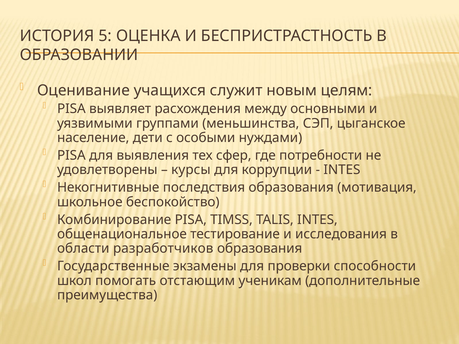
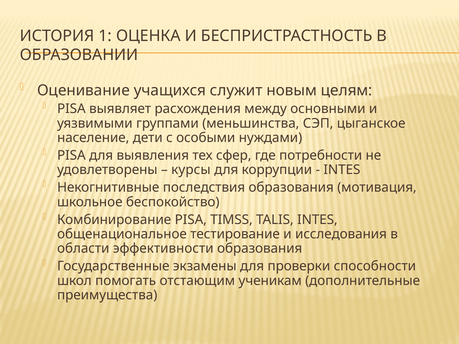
5: 5 -> 1
разработчиков: разработчиков -> эффективности
